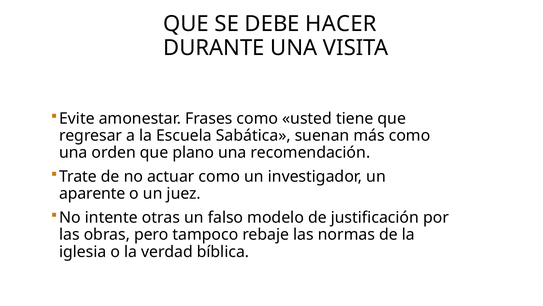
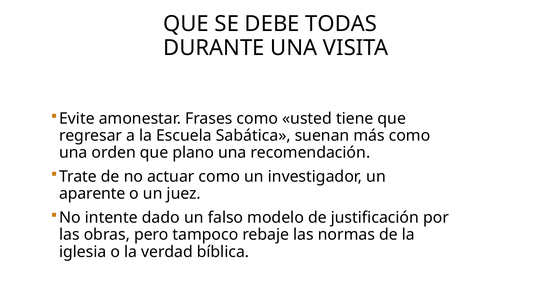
HACER: HACER -> TODAS
otras: otras -> dado
